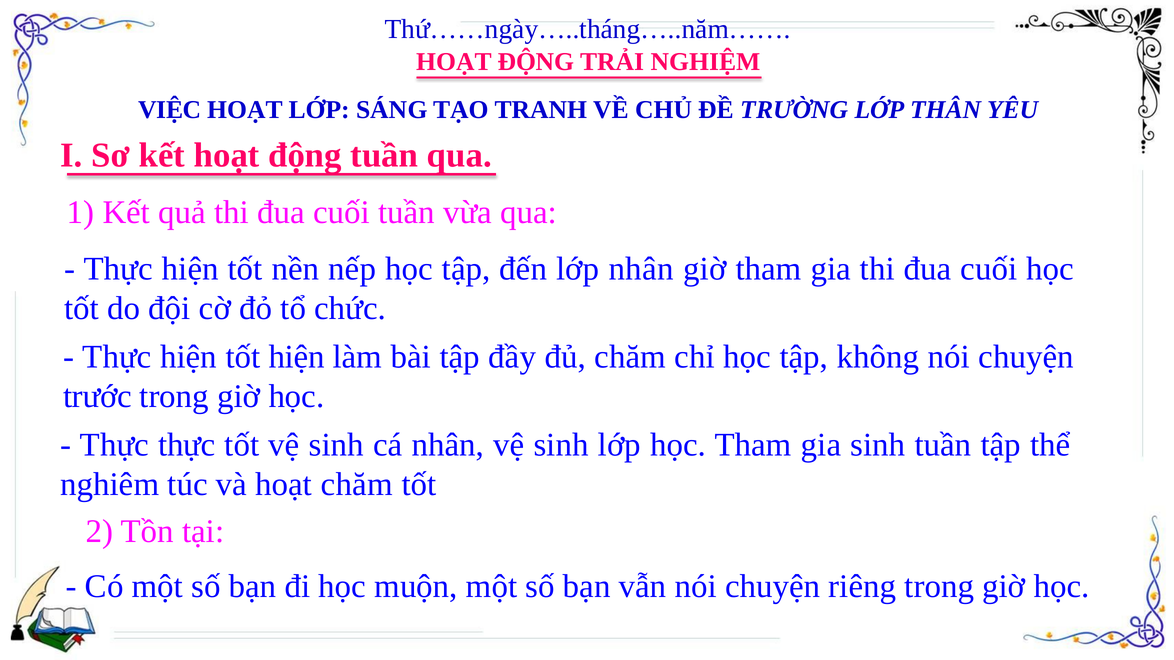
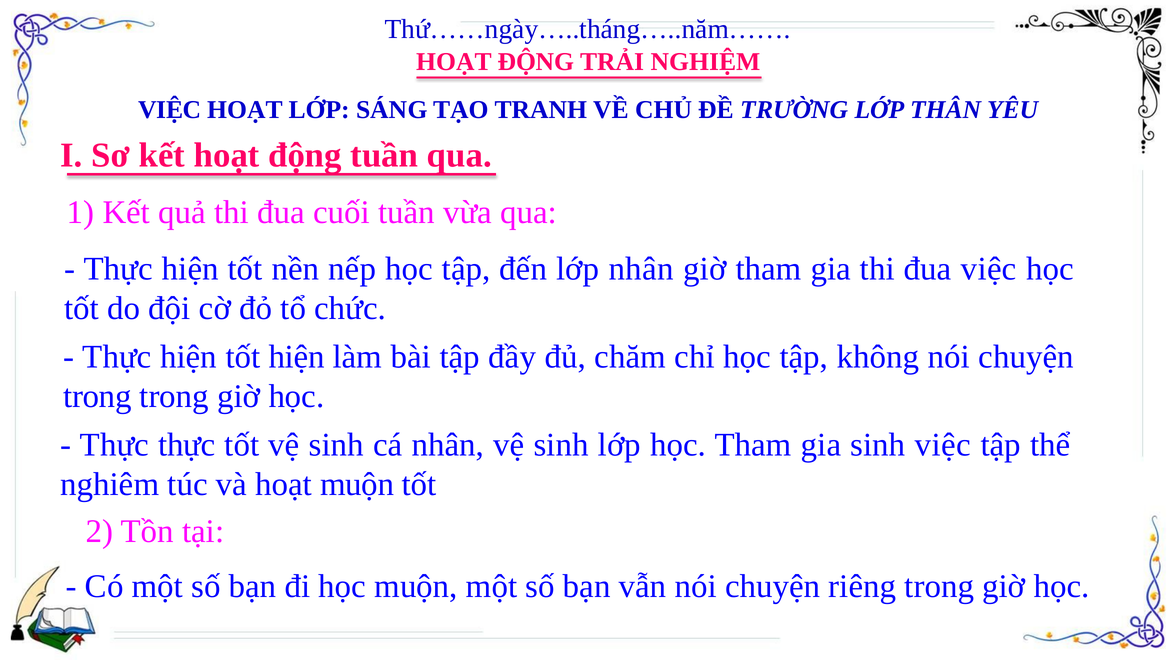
gia thi đua cuối: cuối -> việc
trước at (97, 396): trước -> trong
sinh tuần: tuần -> việc
hoạt chăm: chăm -> muộn
